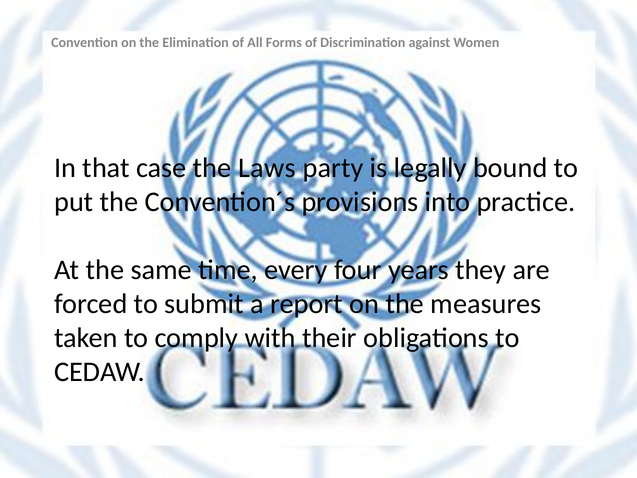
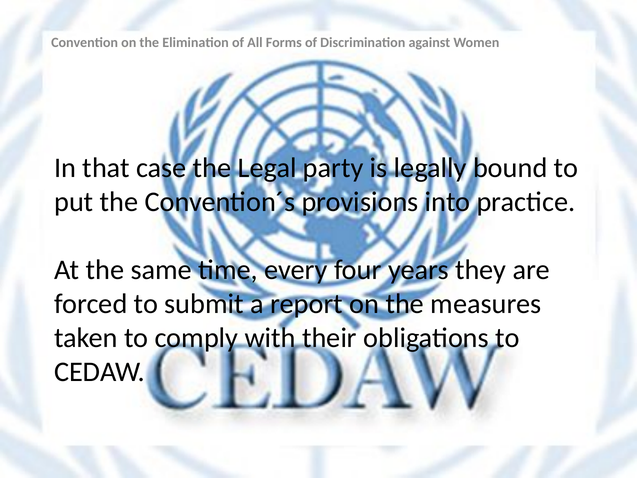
Laws: Laws -> Legal
